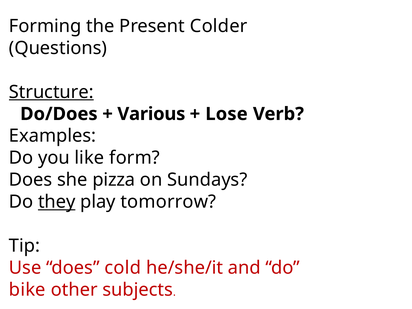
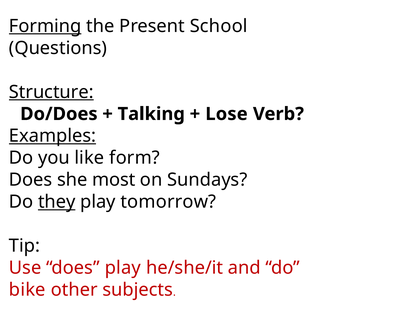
Forming underline: none -> present
Colder: Colder -> School
Various: Various -> Talking
Examples underline: none -> present
pizza: pizza -> most
does cold: cold -> play
